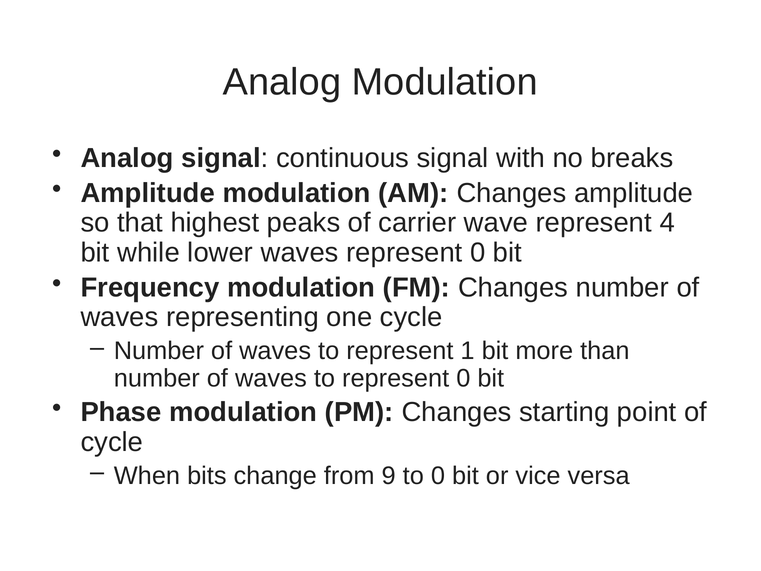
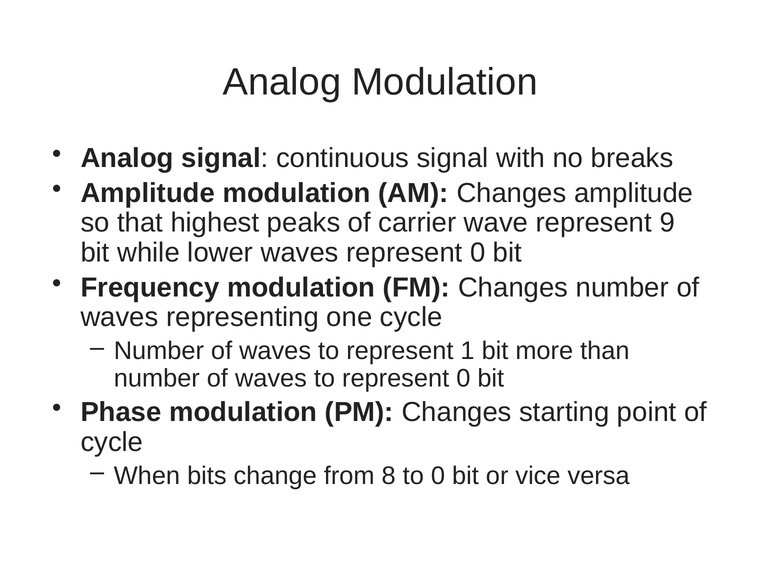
4: 4 -> 9
9: 9 -> 8
